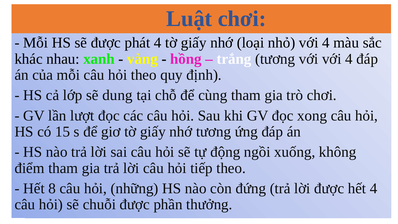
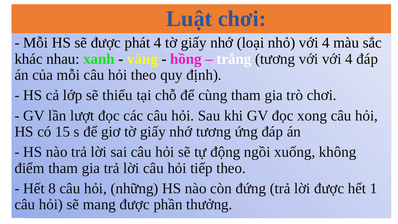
dung: dung -> thiếu
hết 4: 4 -> 1
chuỗi: chuỗi -> mang
